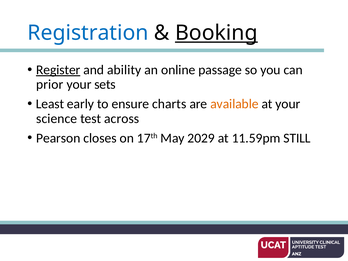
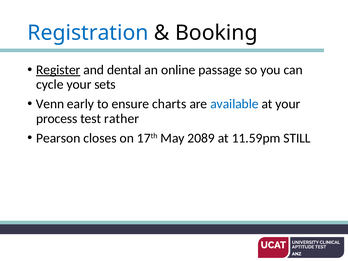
Booking underline: present -> none
ability: ability -> dental
prior: prior -> cycle
Least: Least -> Venn
available colour: orange -> blue
science: science -> process
across: across -> rather
2029: 2029 -> 2089
